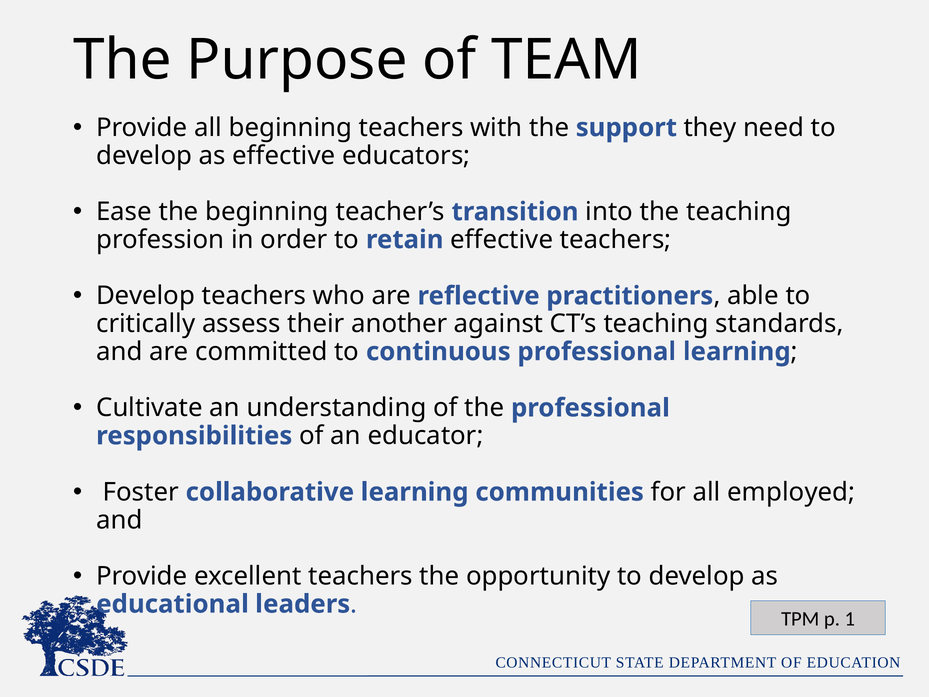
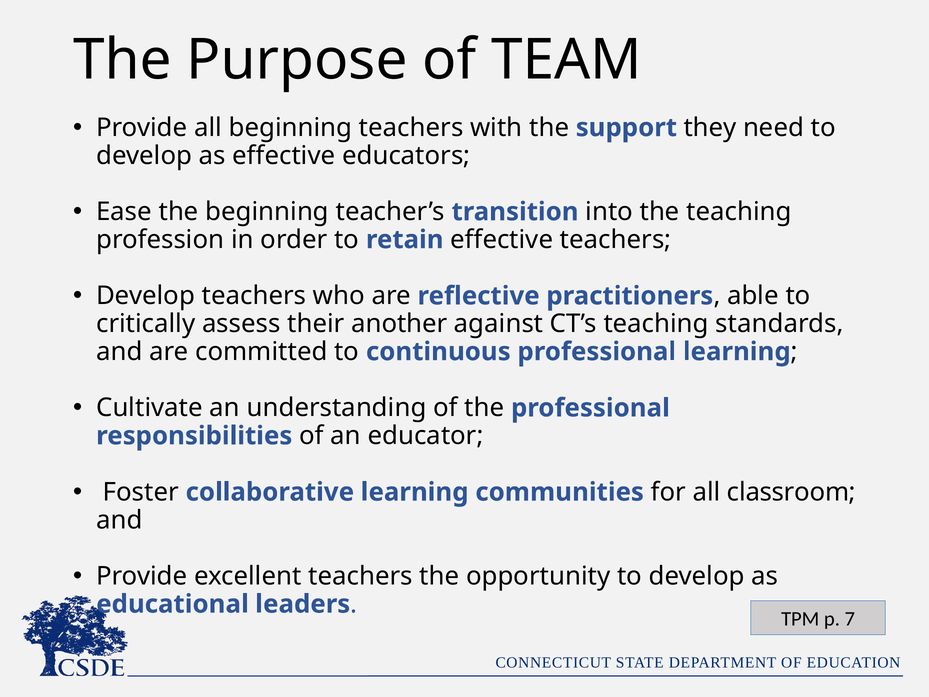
employed: employed -> classroom
1: 1 -> 7
